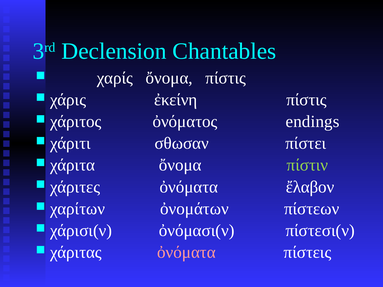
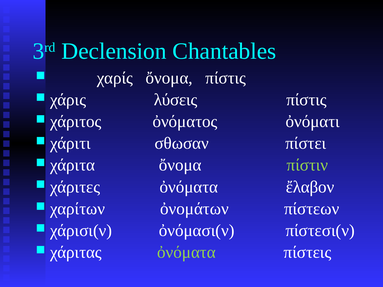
ἐκείνη: ἐκείνη -> λύσεις
endings: endings -> ὀνόματι
ὀνόματα at (186, 252) colour: pink -> light green
